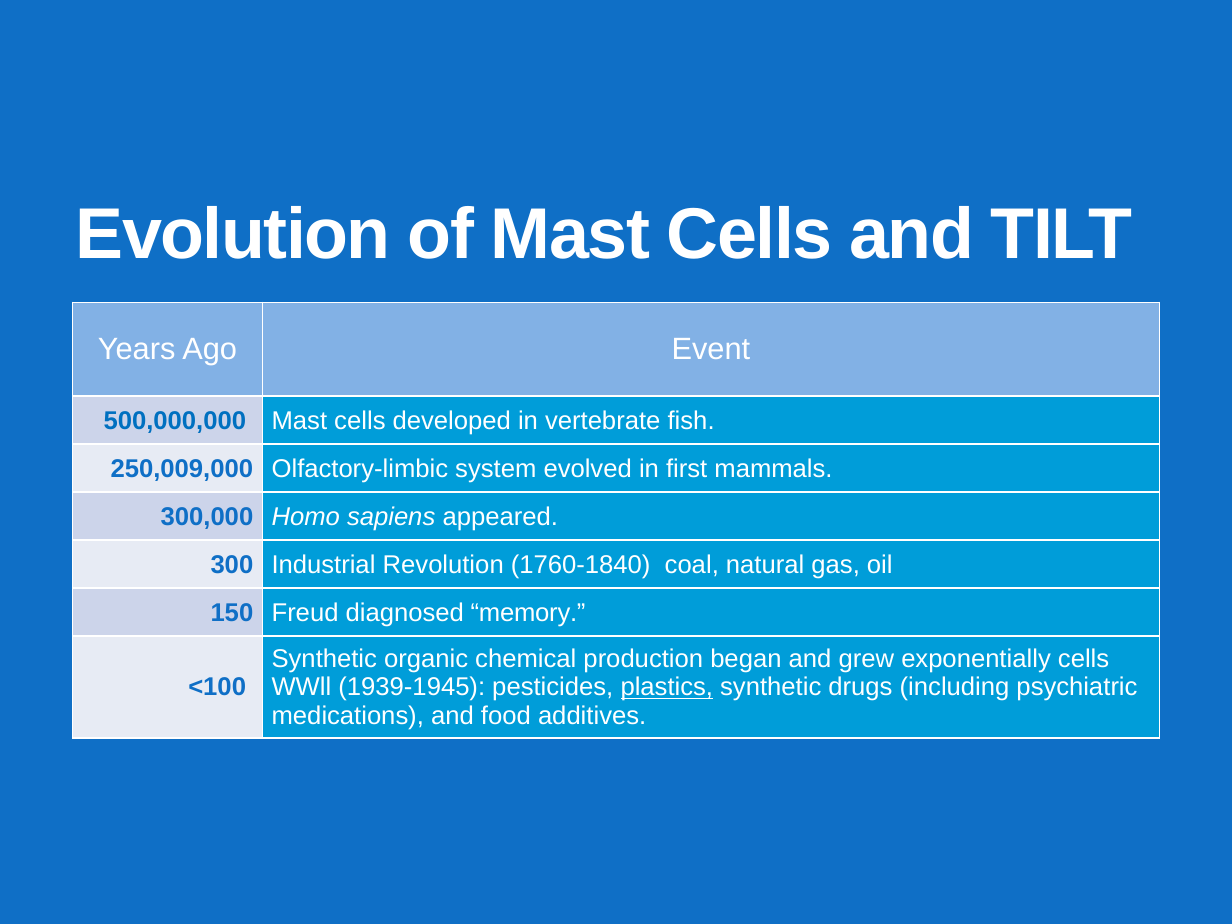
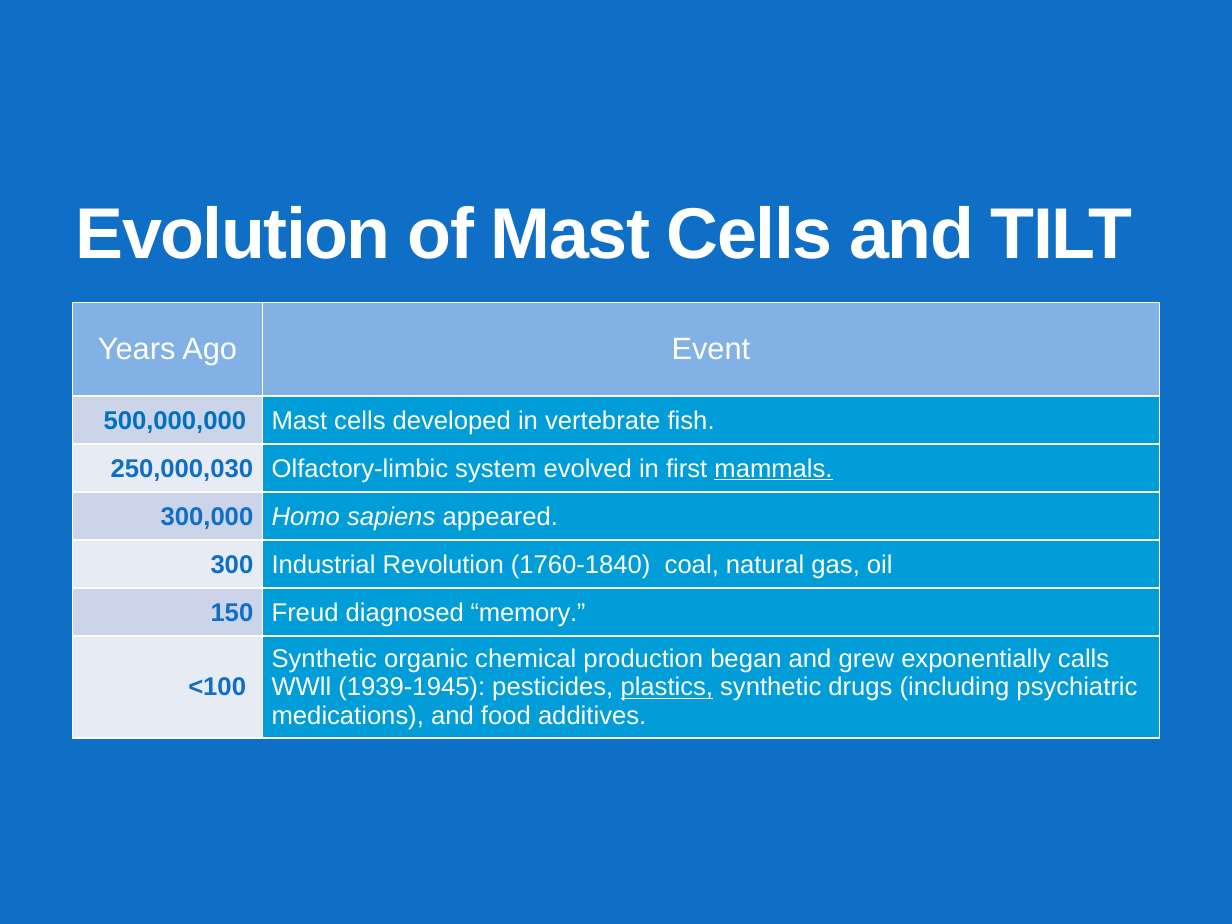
250,009,000: 250,009,000 -> 250,000,030
mammals underline: none -> present
exponentially cells: cells -> calls
